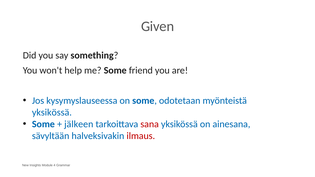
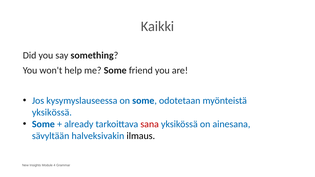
Given: Given -> Kaikki
jälkeen: jälkeen -> already
ilmaus colour: red -> black
